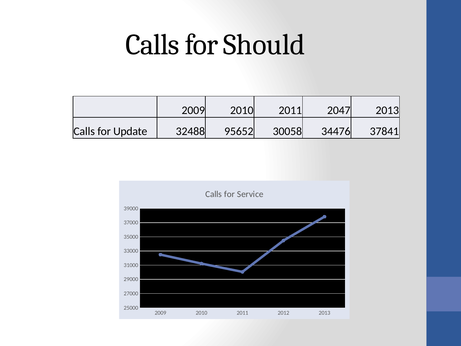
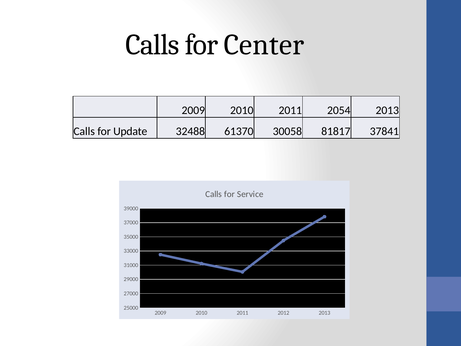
Should: Should -> Center
2047: 2047 -> 2054
95652: 95652 -> 61370
34476: 34476 -> 81817
